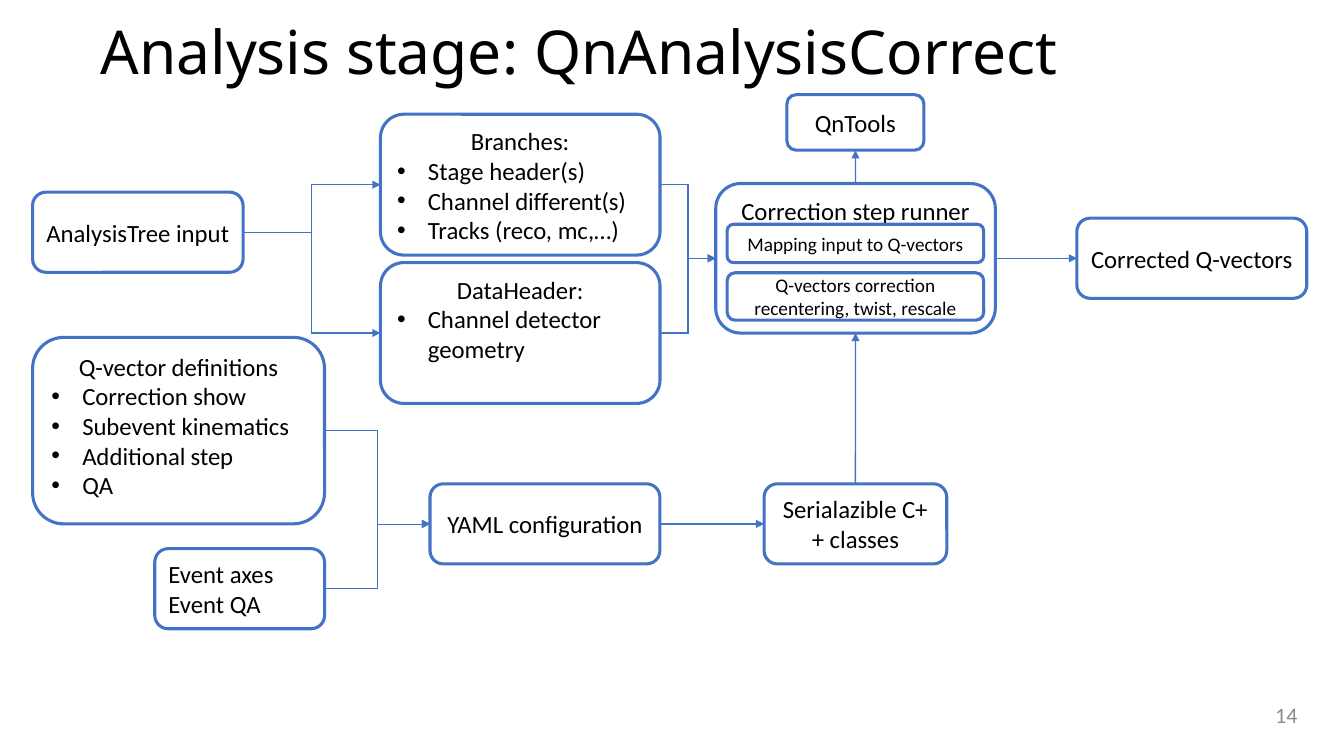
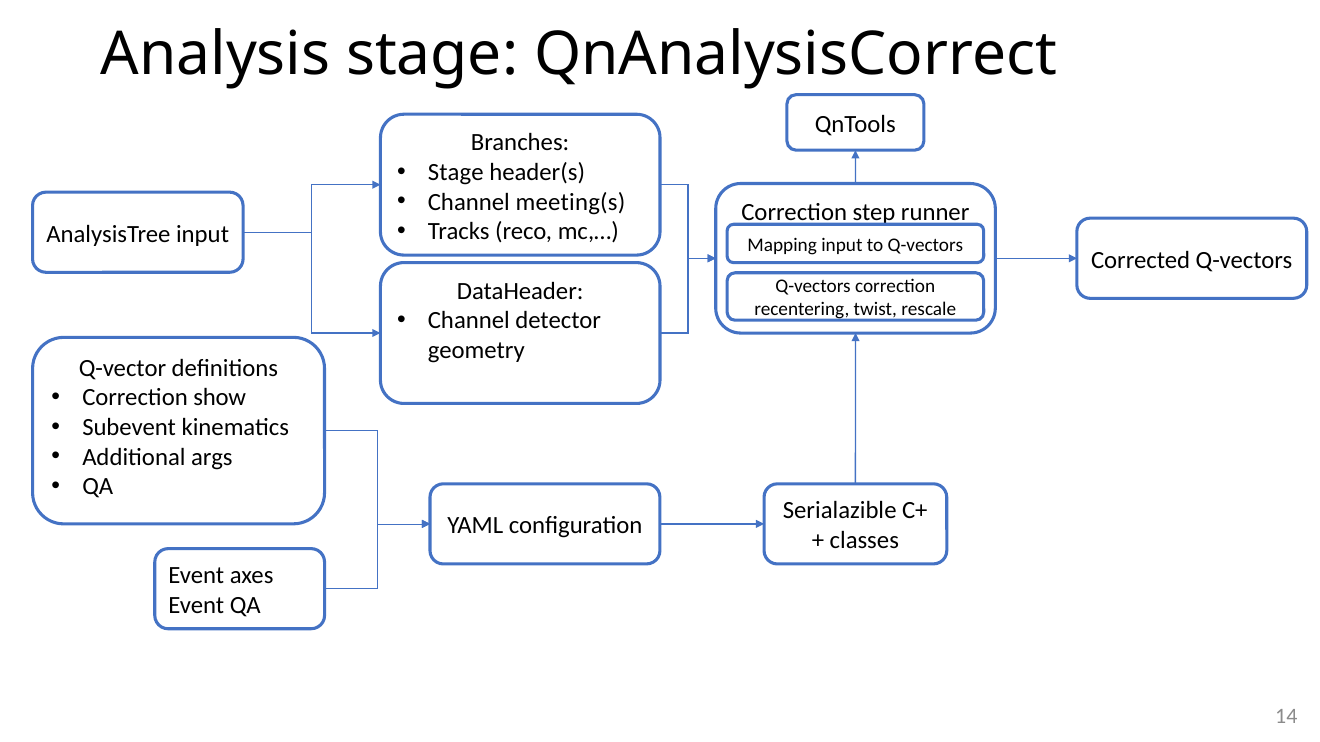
different(s: different(s -> meeting(s
Additional step: step -> args
